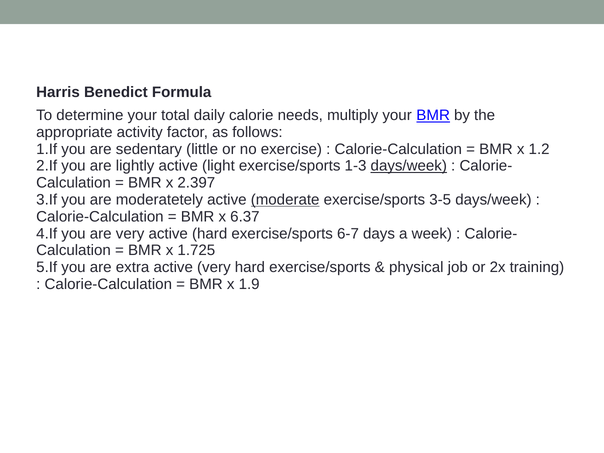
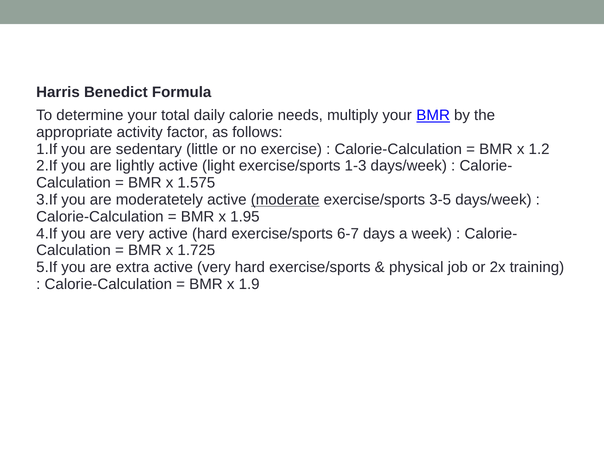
days/week at (409, 166) underline: present -> none
2.397: 2.397 -> 1.575
6.37: 6.37 -> 1.95
